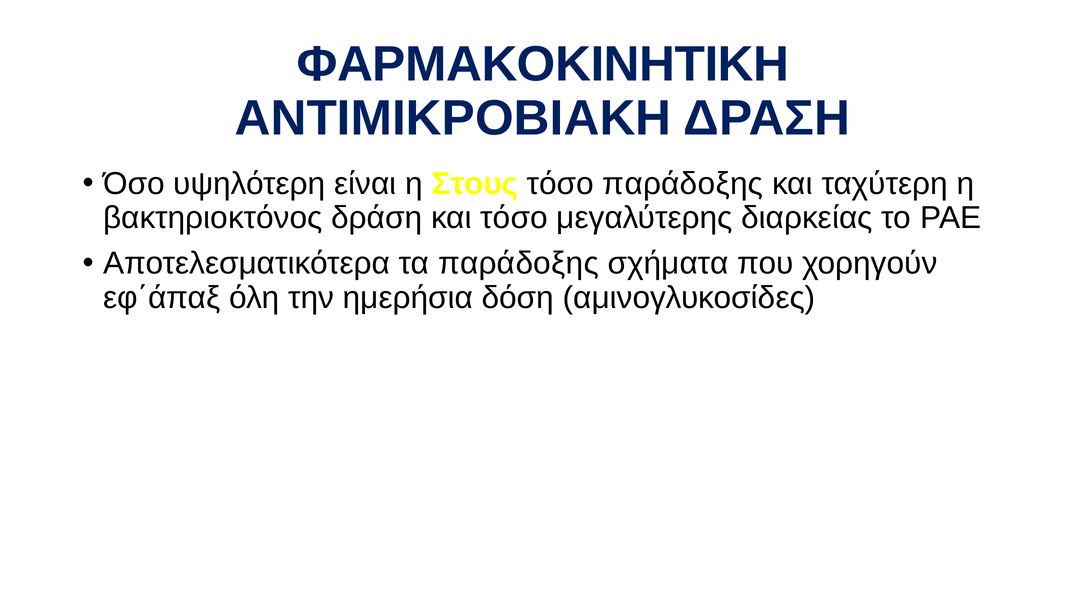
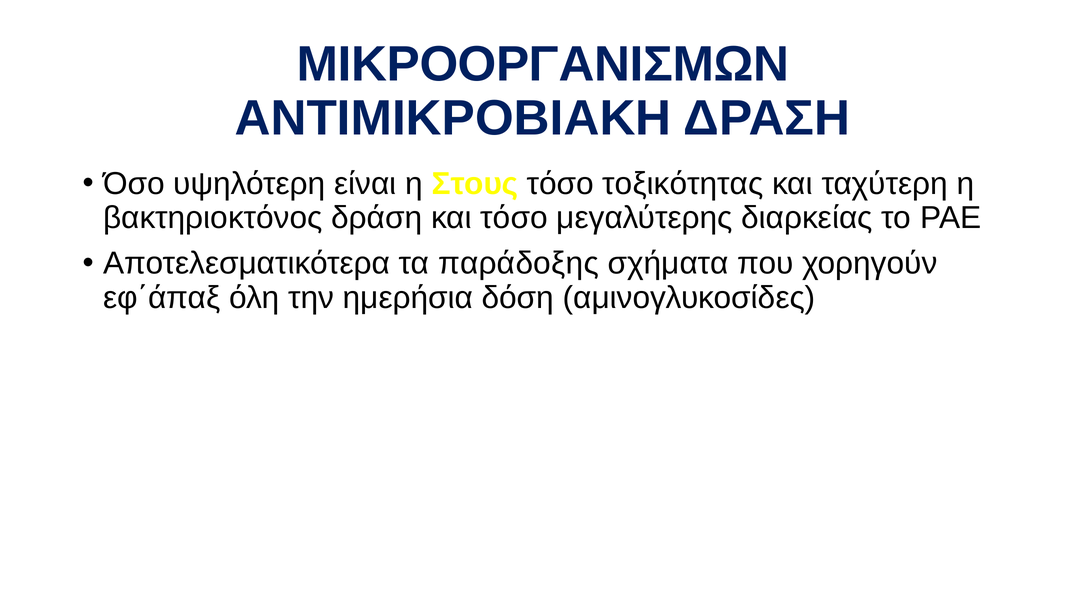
ΦΑΡΜΑΚΟΚΙΝΗΤΙΚΗ: ΦΑΡΜΑΚΟΚΙΝΗΤΙΚΗ -> ΜΙΚΡΟΟΡΓΑΝΙΣΜΩΝ
τόσο παράδοξης: παράδοξης -> τοξικότητας
